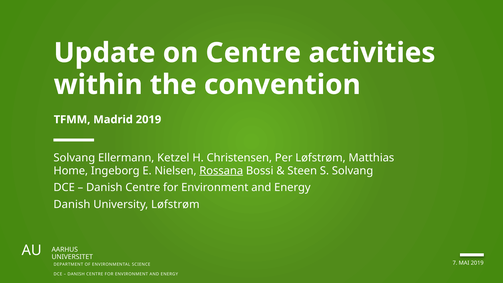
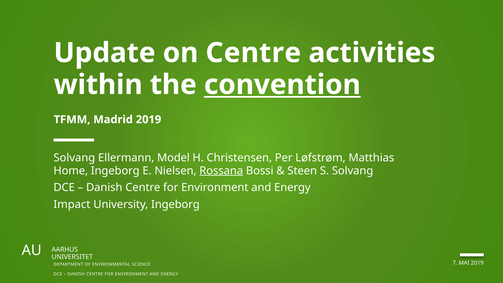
convention underline: none -> present
Ketzel: Ketzel -> Model
Danish at (72, 204): Danish -> Impact
University Løfstrøm: Løfstrøm -> Ingeborg
